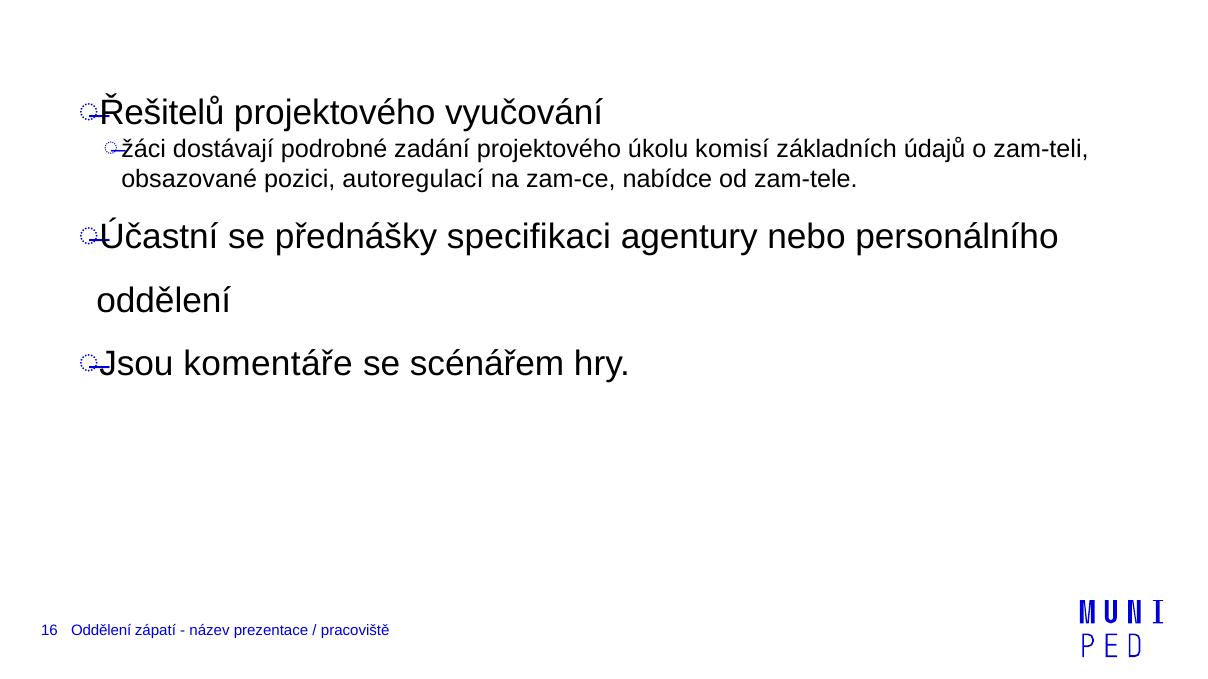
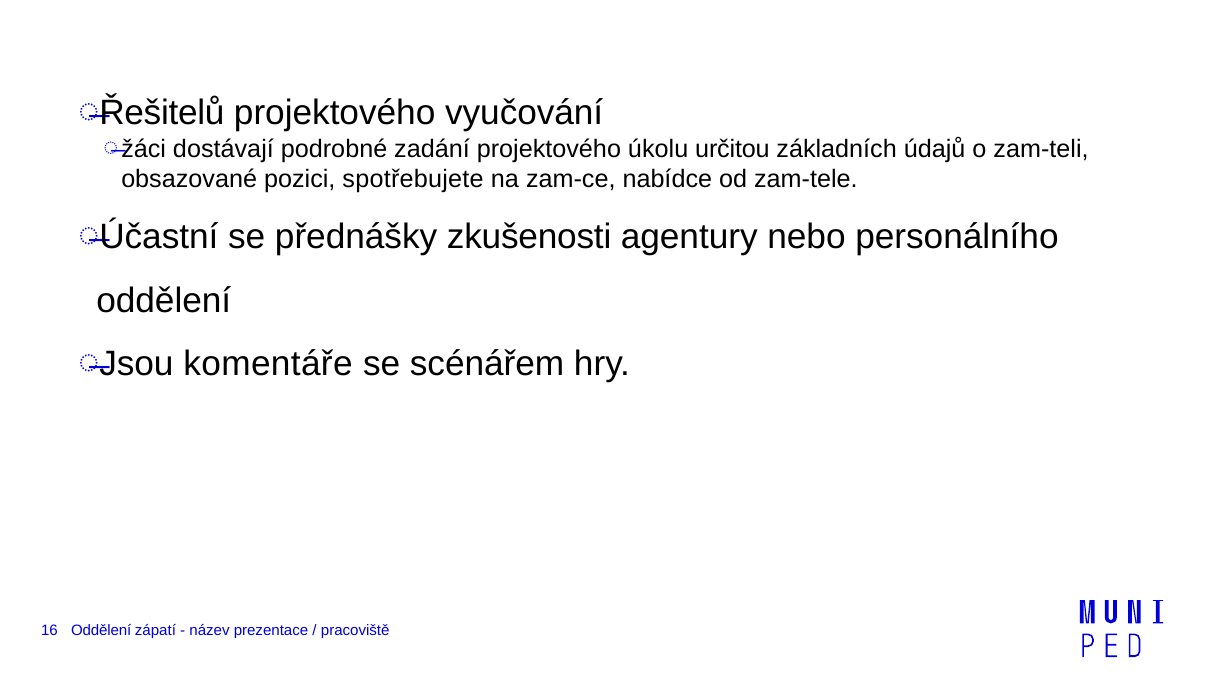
komisí: komisí -> určitou
autoregulací: autoregulací -> spotřebujete
specifikaci: specifikaci -> zkušenosti
